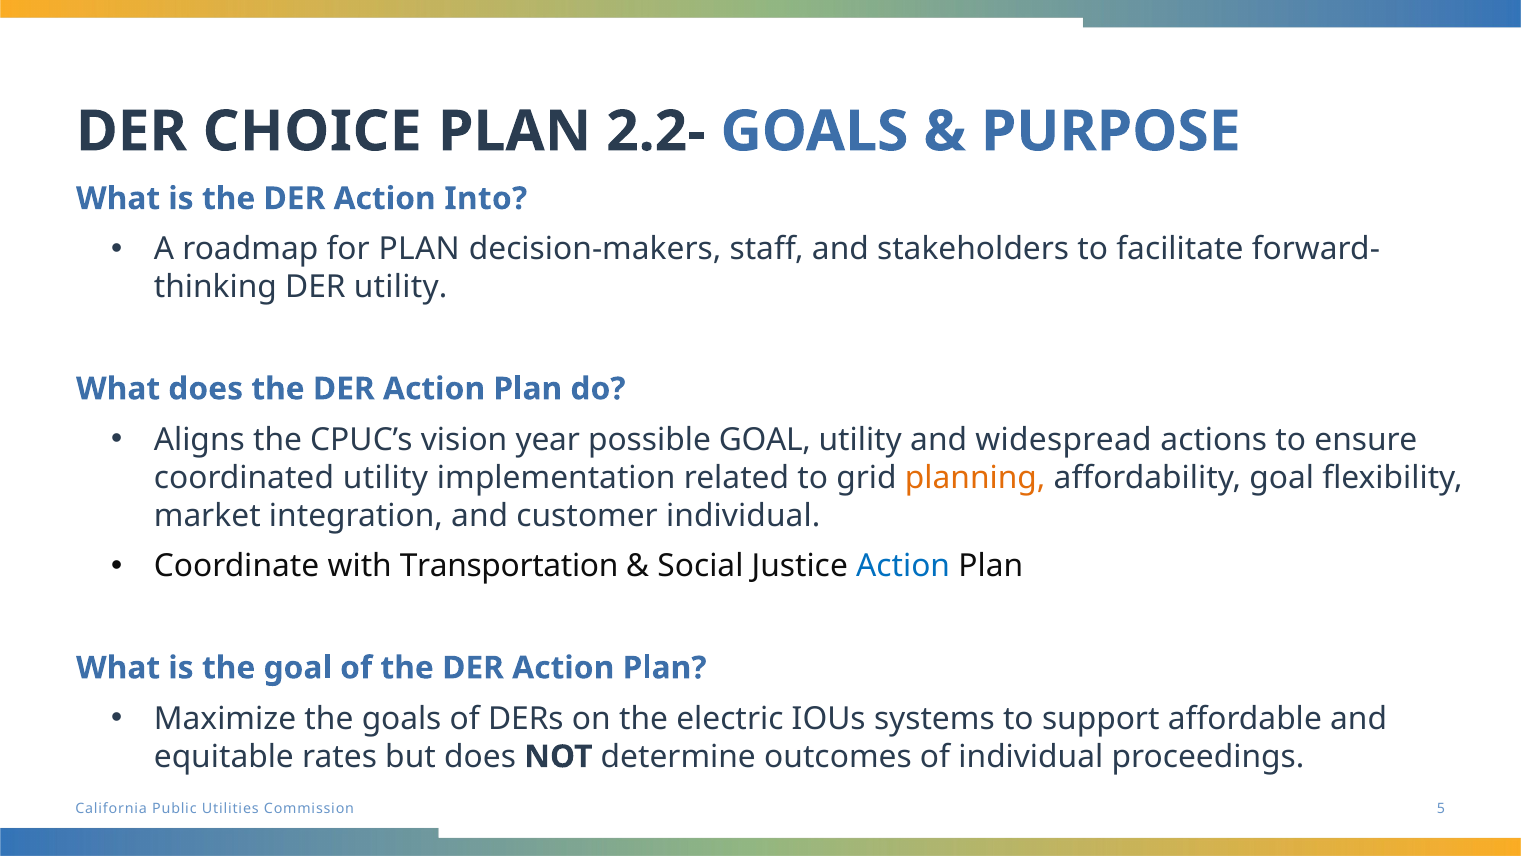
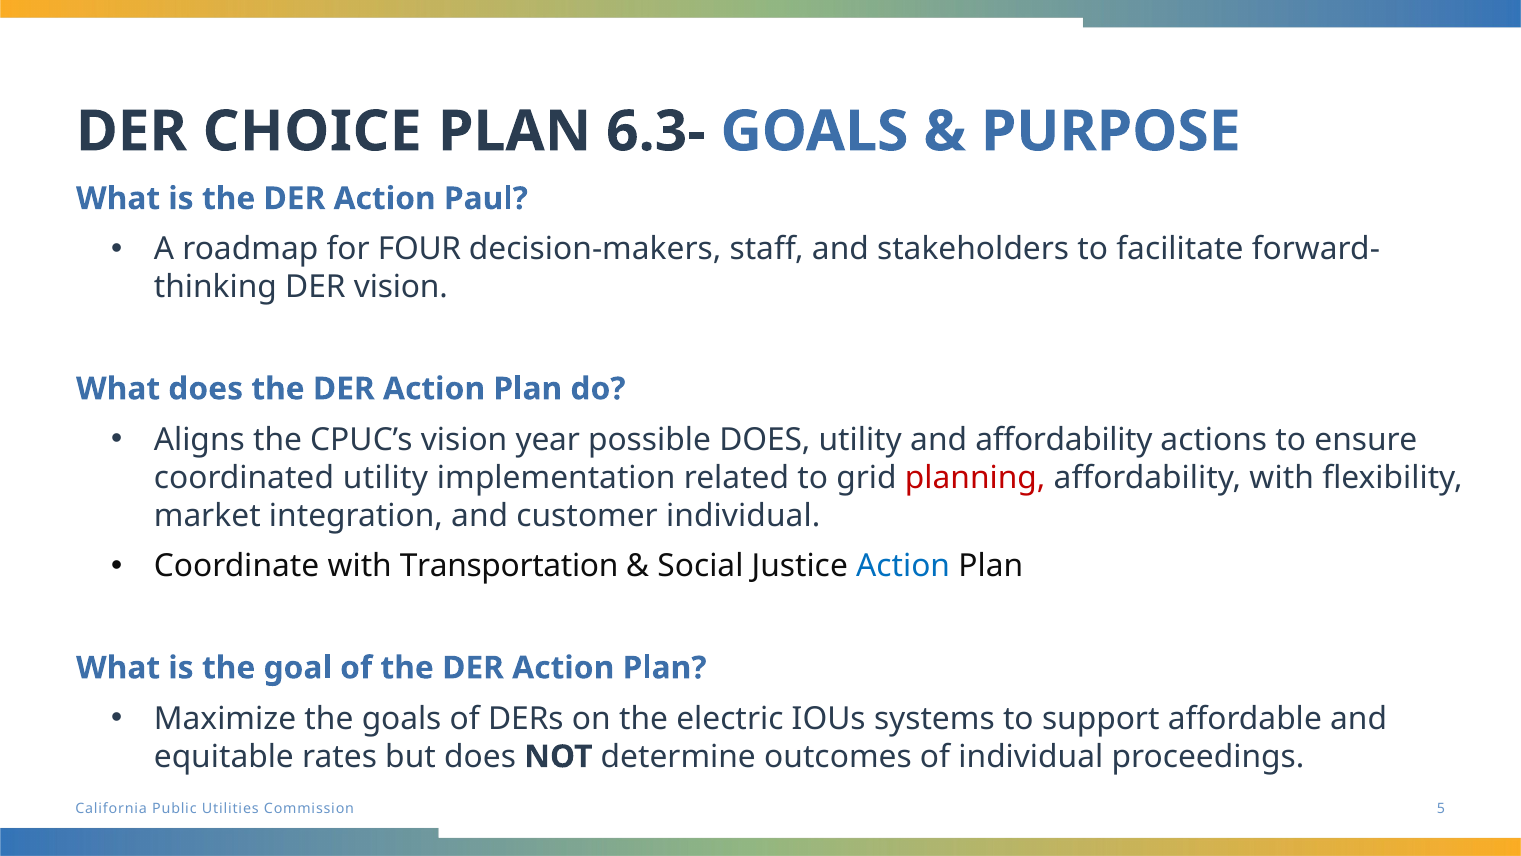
2.2-: 2.2- -> 6.3-
Into: Into -> Paul
for PLAN: PLAN -> FOUR
DER utility: utility -> vision
possible GOAL: GOAL -> DOES
and widespread: widespread -> affordability
planning colour: orange -> red
affordability goal: goal -> with
